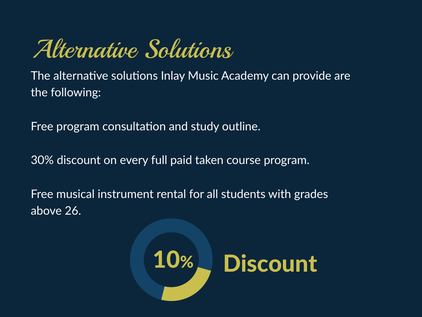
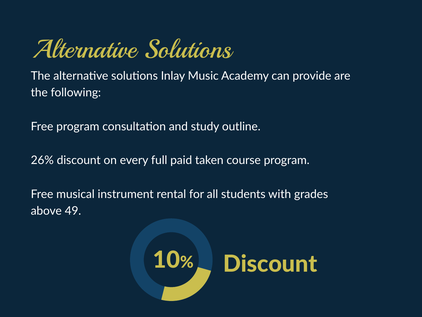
30%: 30% -> 26%
26: 26 -> 49
